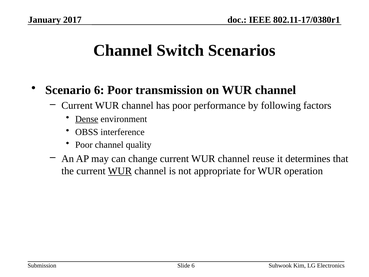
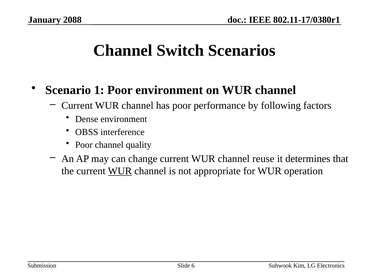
2017: 2017 -> 2088
Scenario 6: 6 -> 1
Poor transmission: transmission -> environment
Dense underline: present -> none
